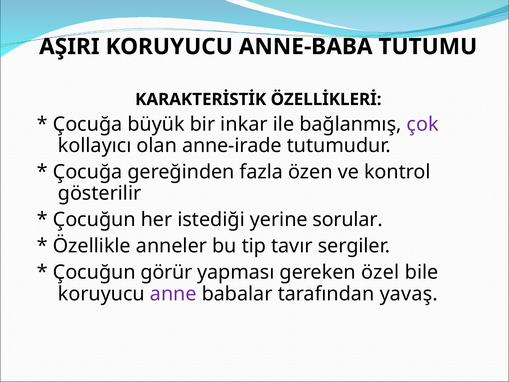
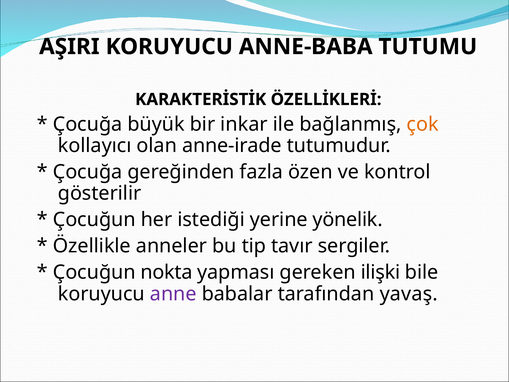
çok colour: purple -> orange
sorular: sorular -> yönelik
görür: görür -> nokta
özel: özel -> ilişki
